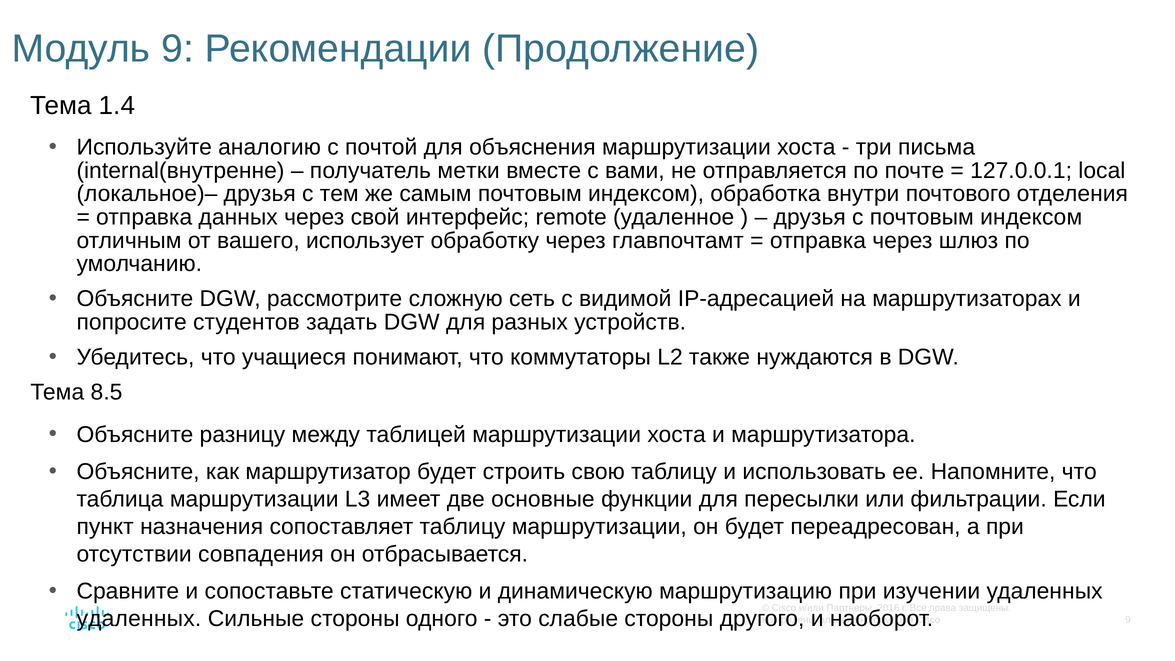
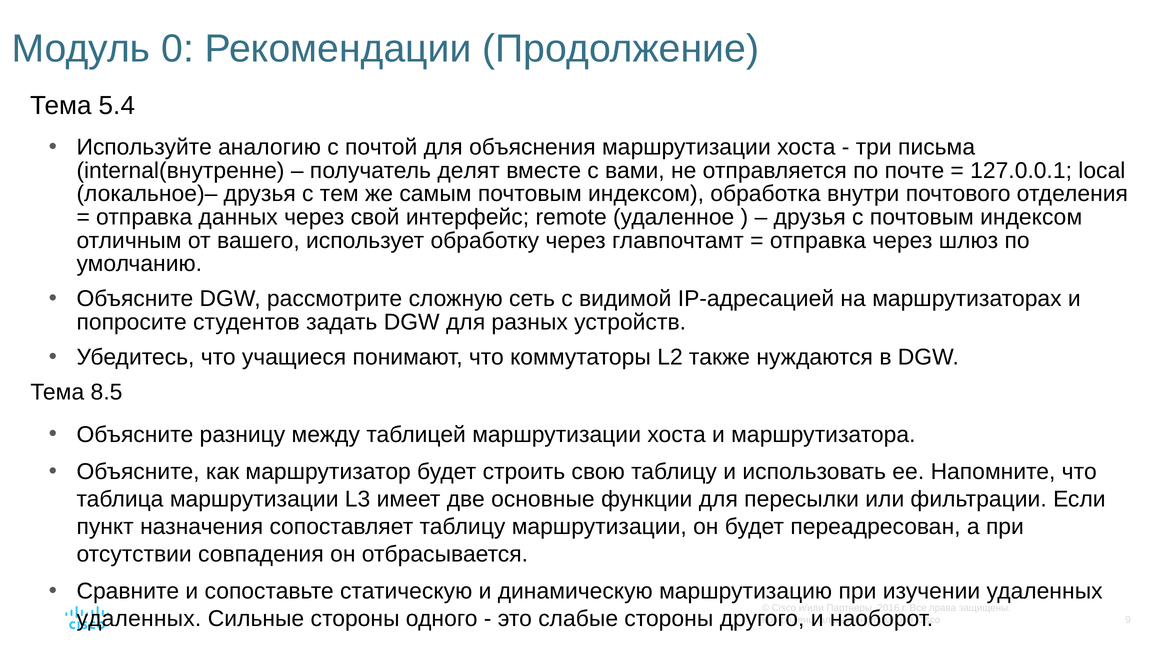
Модуль 9: 9 -> 0
1.4: 1.4 -> 5.4
метки: метки -> делят
